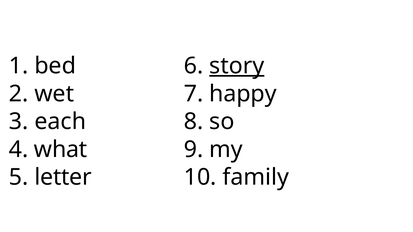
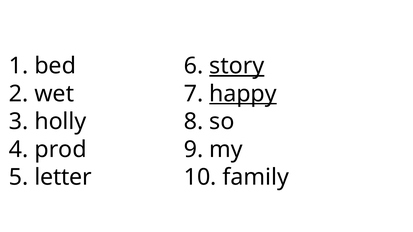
happy underline: none -> present
each: each -> holly
what: what -> prod
